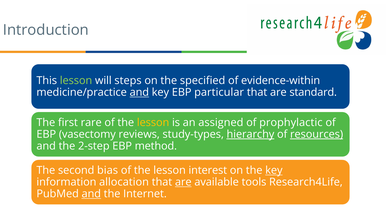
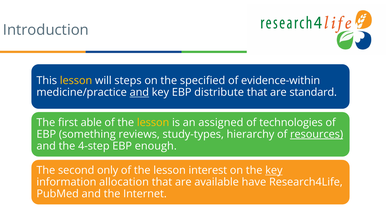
lesson at (76, 81) colour: light green -> yellow
particular: particular -> distribute
rare: rare -> able
prophylactic: prophylactic -> technologies
vasectomy: vasectomy -> something
hierarchy underline: present -> none
2-step: 2-step -> 4-step
method: method -> enough
bias: bias -> only
are at (183, 182) underline: present -> none
tools: tools -> have
and at (91, 194) underline: present -> none
